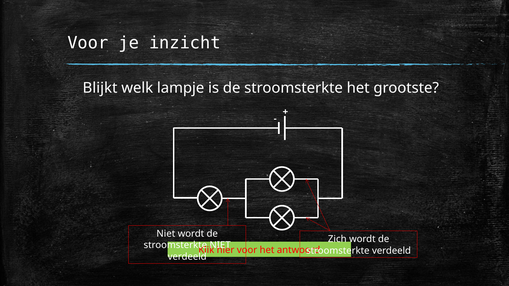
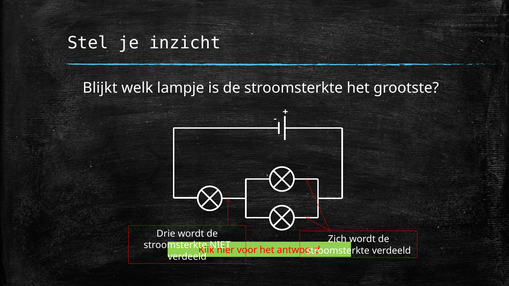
Voor at (88, 43): Voor -> Stel
Niet at (166, 234): Niet -> Drie
